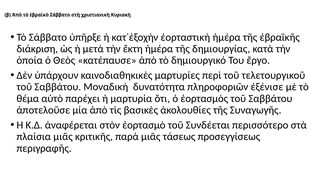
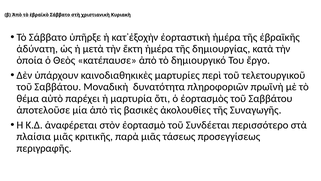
διάκριση: διάκριση -> ἀδύνατη
ἐξένισε: ἐξένισε -> πρωϊνὴ
